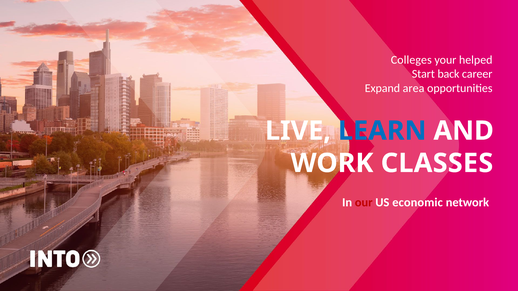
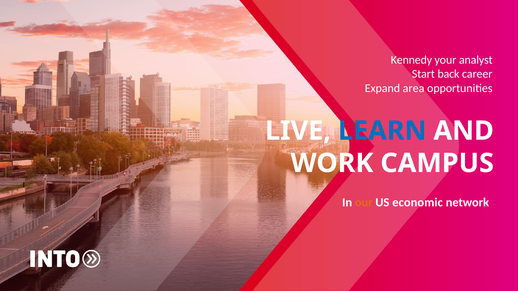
Colleges: Colleges -> Kennedy
helped: helped -> analyst
CLASSES: CLASSES -> CAMPUS
our colour: red -> orange
